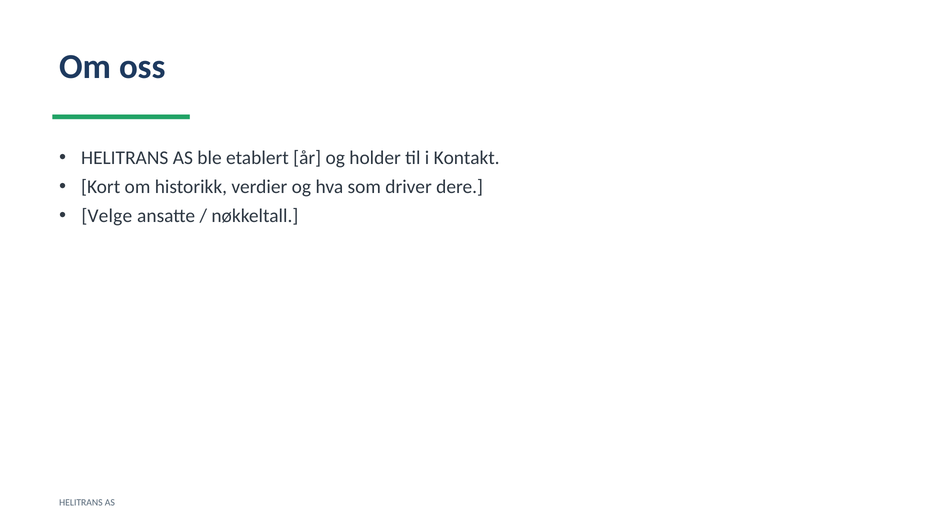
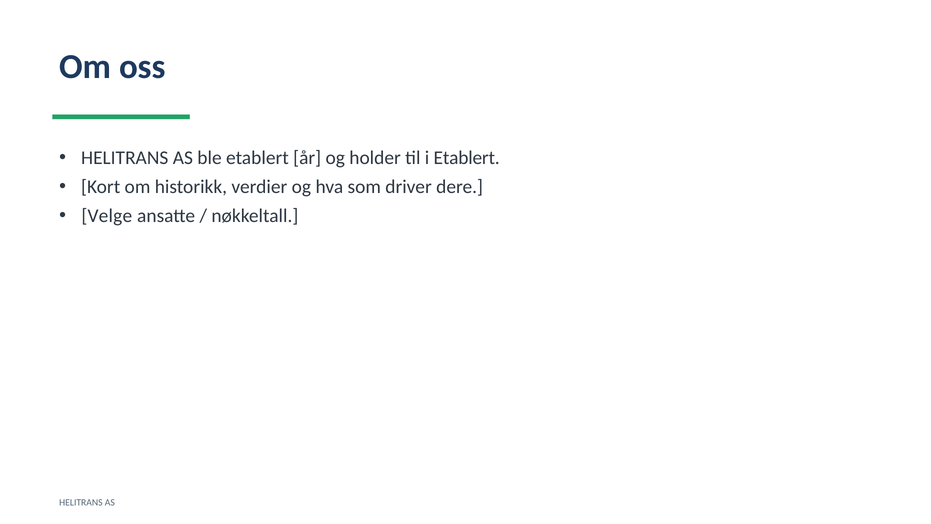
i Kontakt: Kontakt -> Etablert
